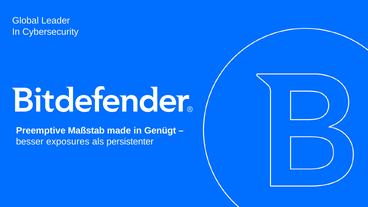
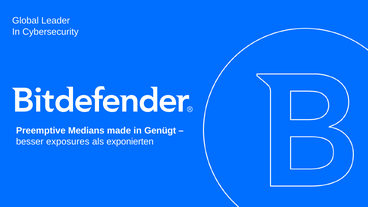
Maßstab: Maßstab -> Medians
persistenter: persistenter -> exponierten
